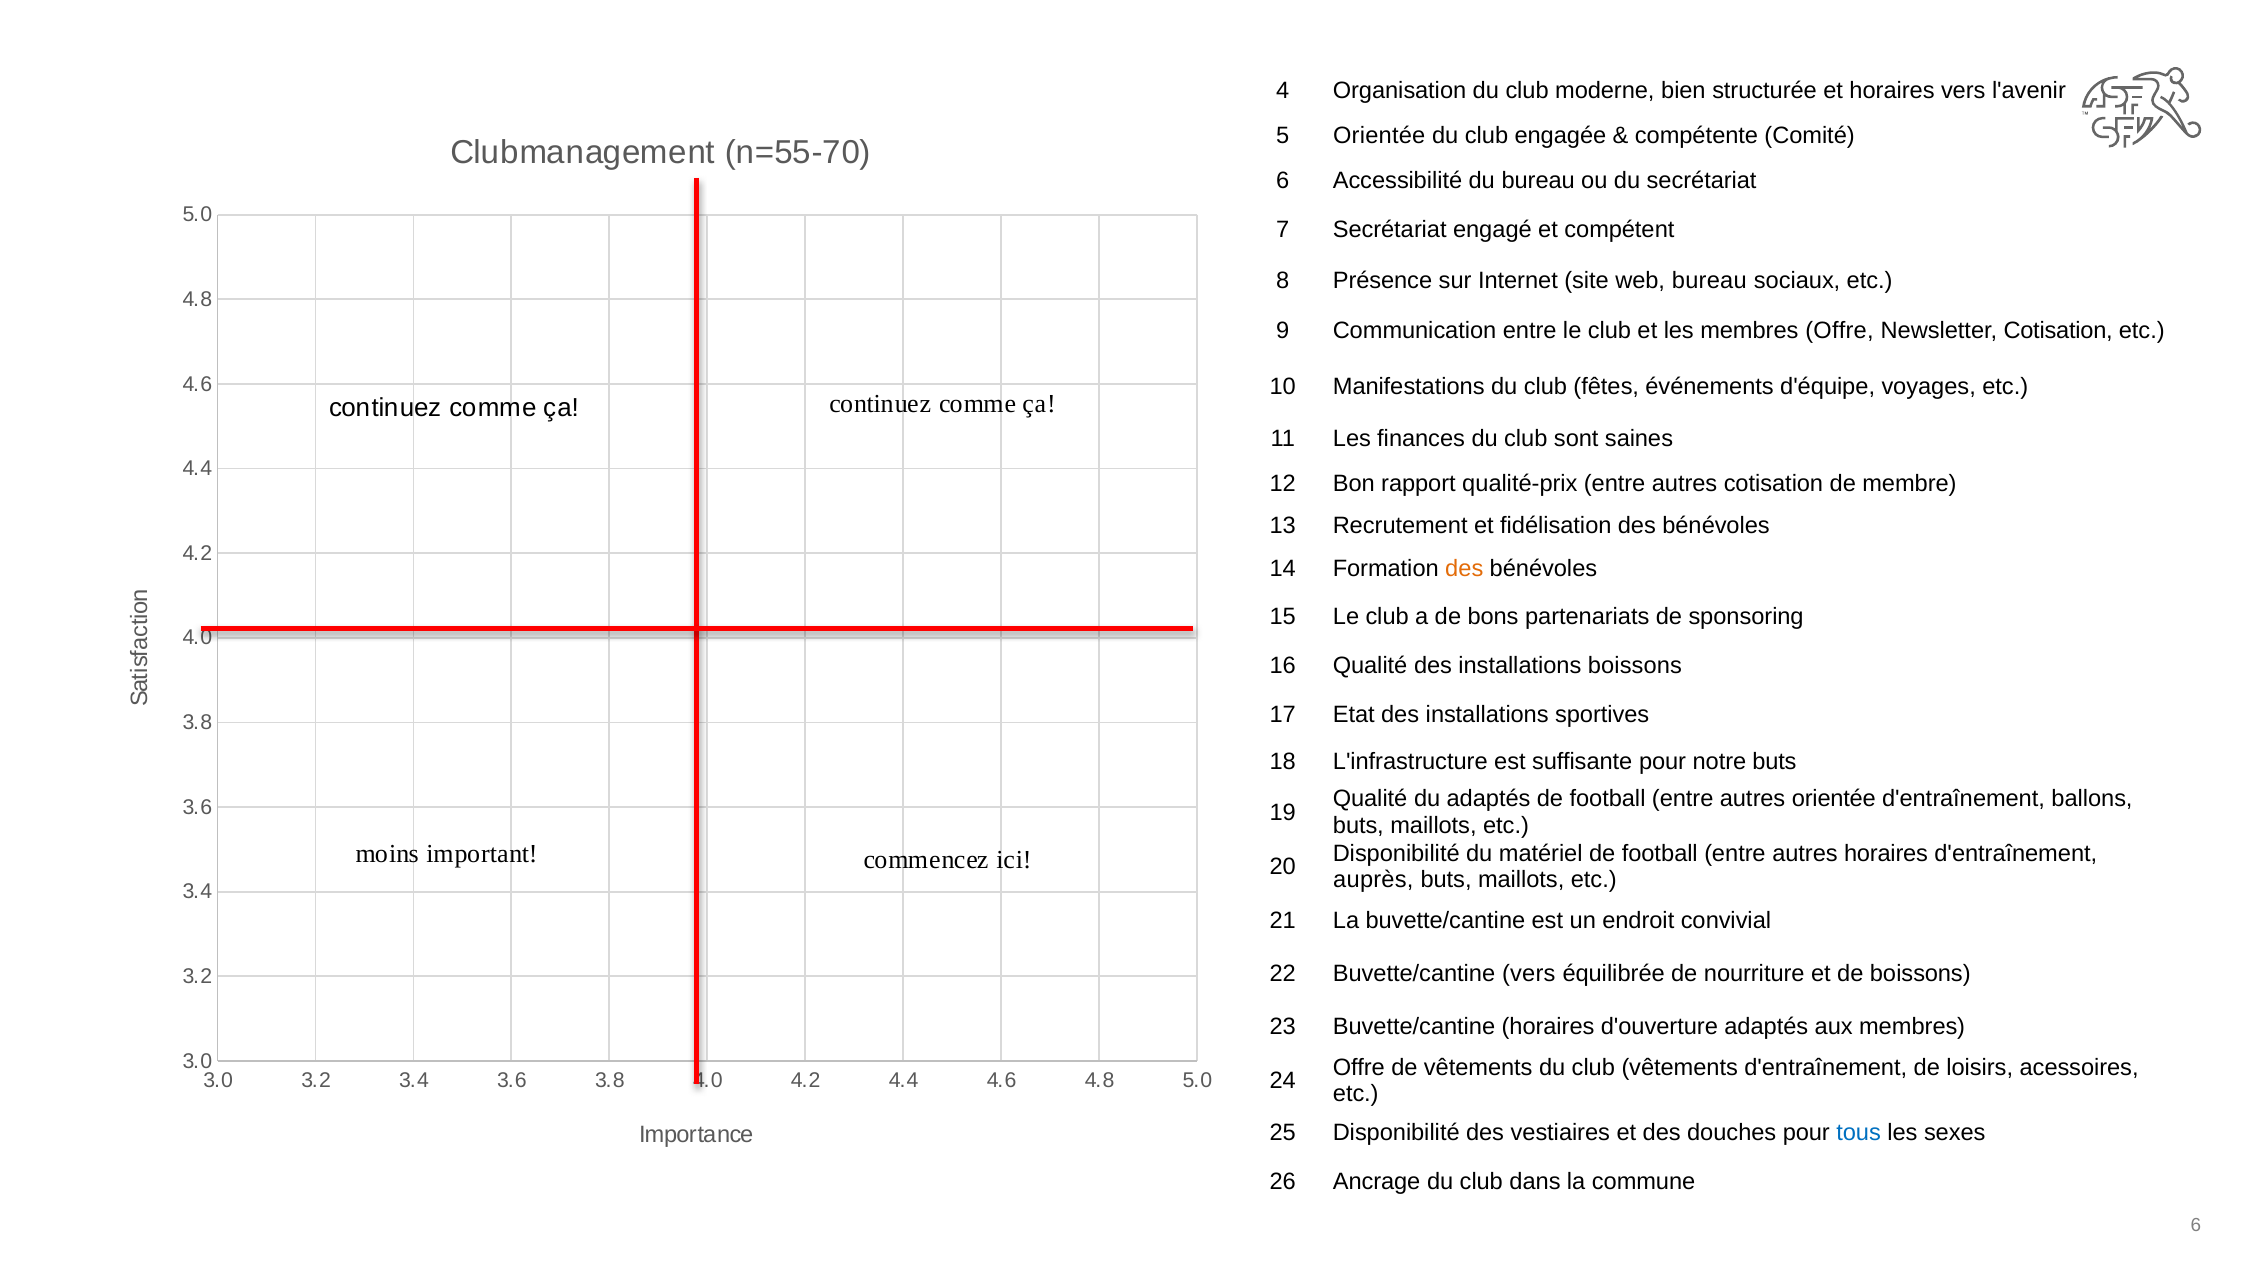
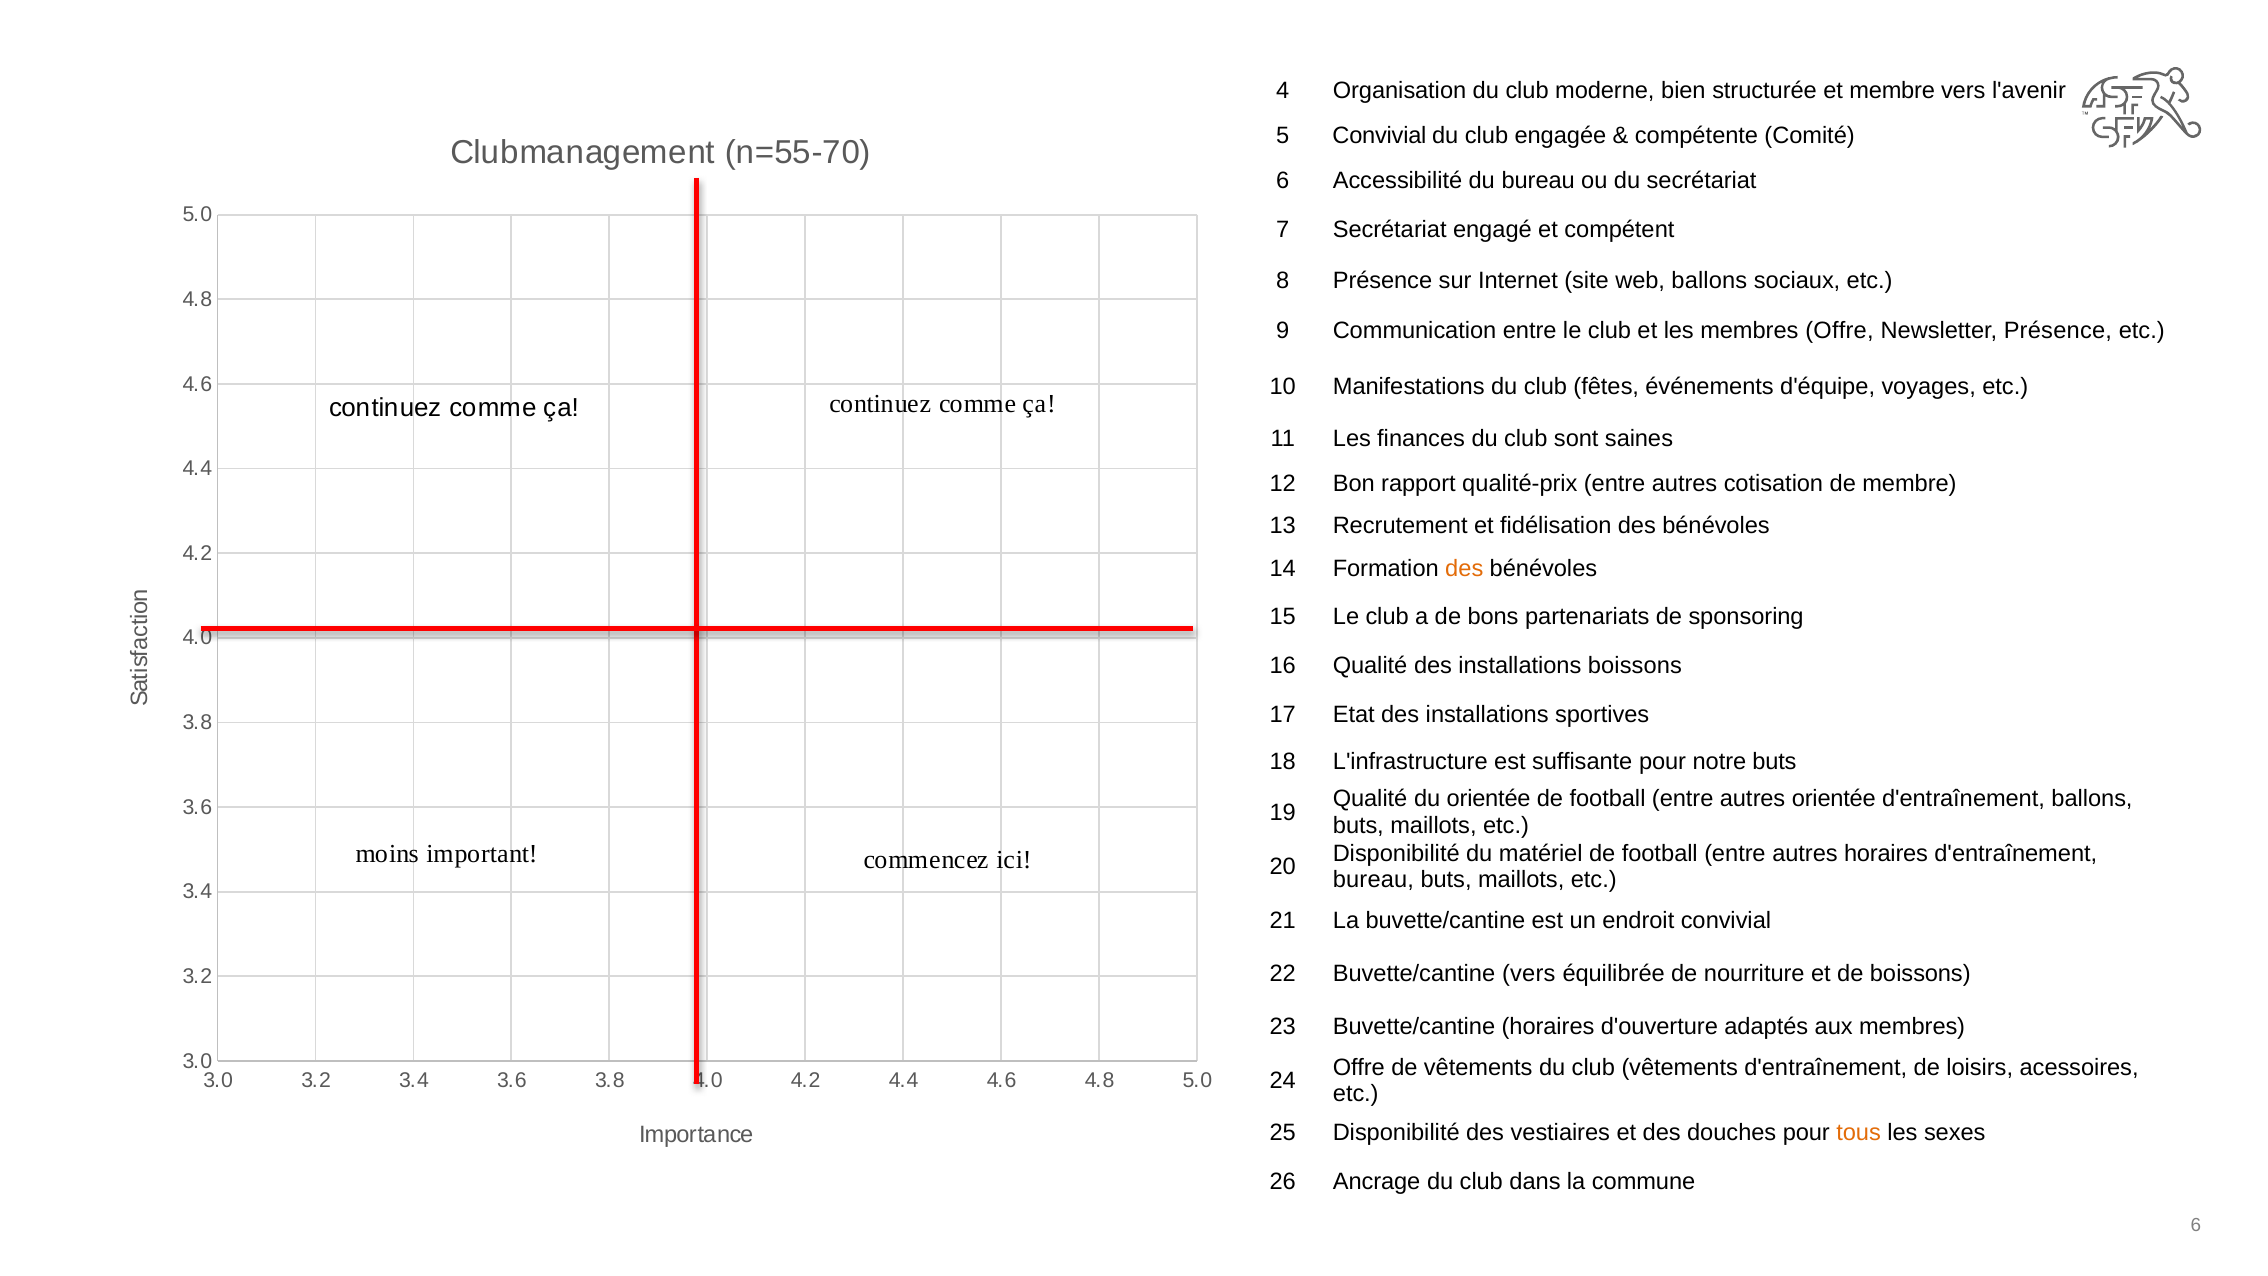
et horaires: horaires -> membre
5 Orientée: Orientée -> Convivial
web bureau: bureau -> ballons
Newsletter Cotisation: Cotisation -> Présence
du adaptés: adaptés -> orientée
auprès at (1373, 880): auprès -> bureau
tous colour: blue -> orange
